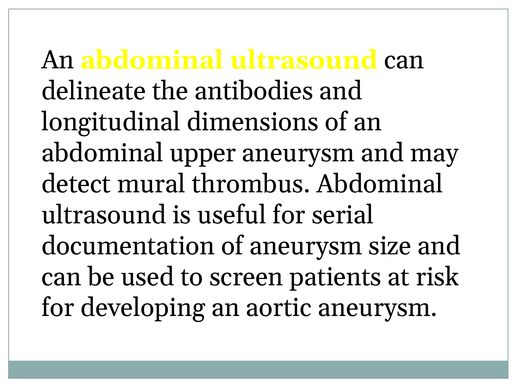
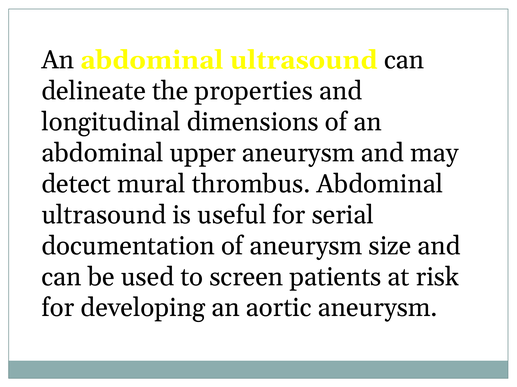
antibodies: antibodies -> properties
